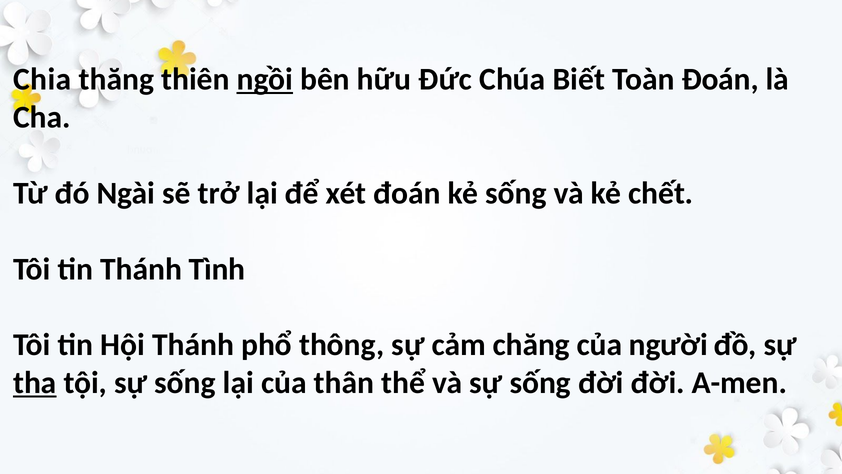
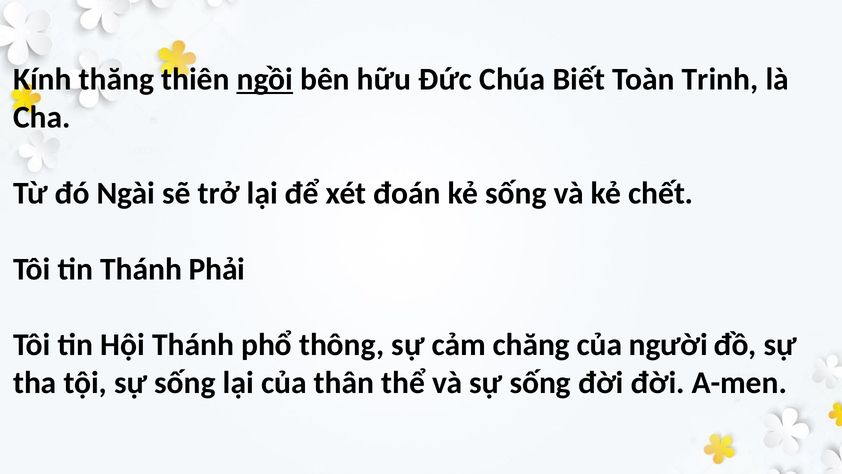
Chia: Chia -> Kính
Toàn Đoán: Đoán -> Trinh
Tình: Tình -> Phải
tha underline: present -> none
